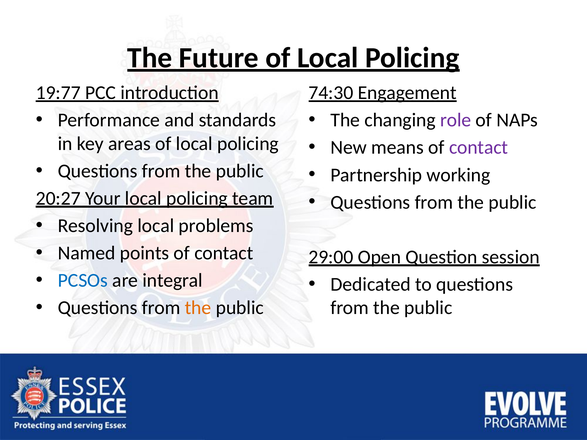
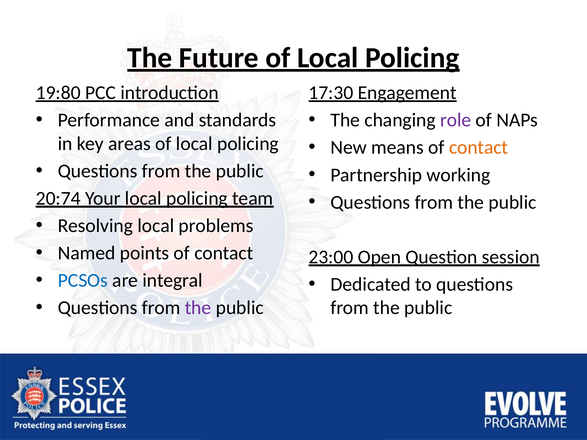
19:77: 19:77 -> 19:80
74:30: 74:30 -> 17:30
contact at (479, 148) colour: purple -> orange
20:27: 20:27 -> 20:74
29:00: 29:00 -> 23:00
the at (198, 308) colour: orange -> purple
